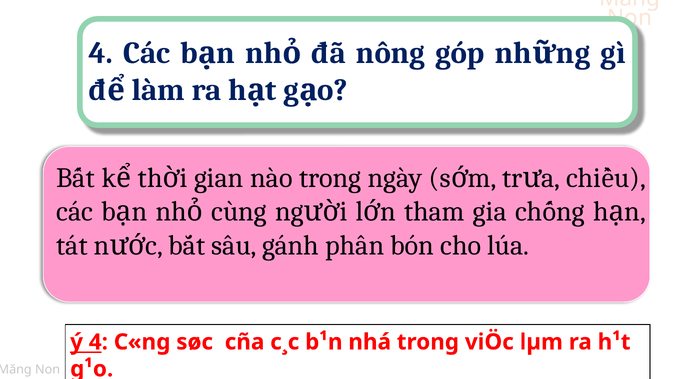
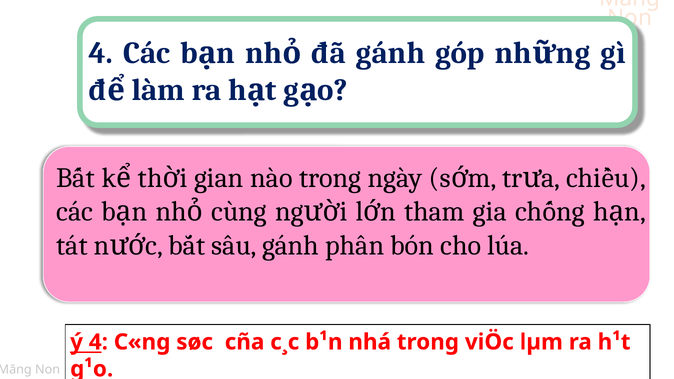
đã nông: nông -> gánh
